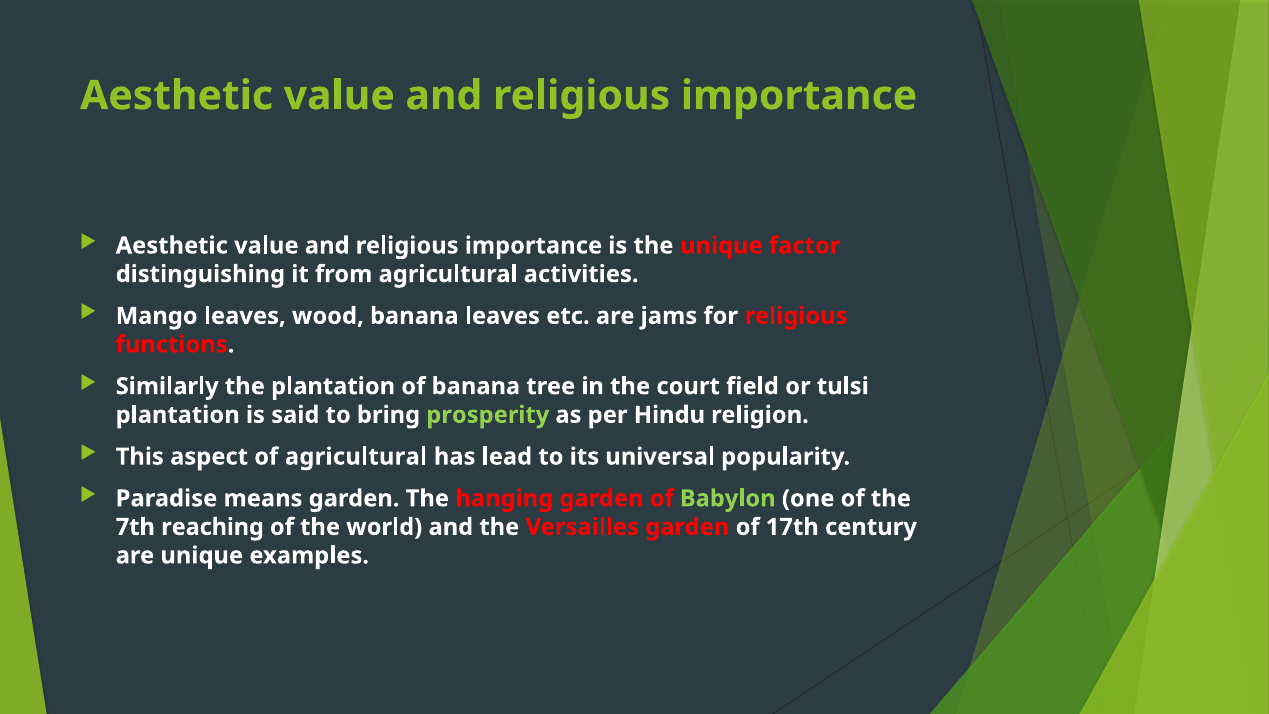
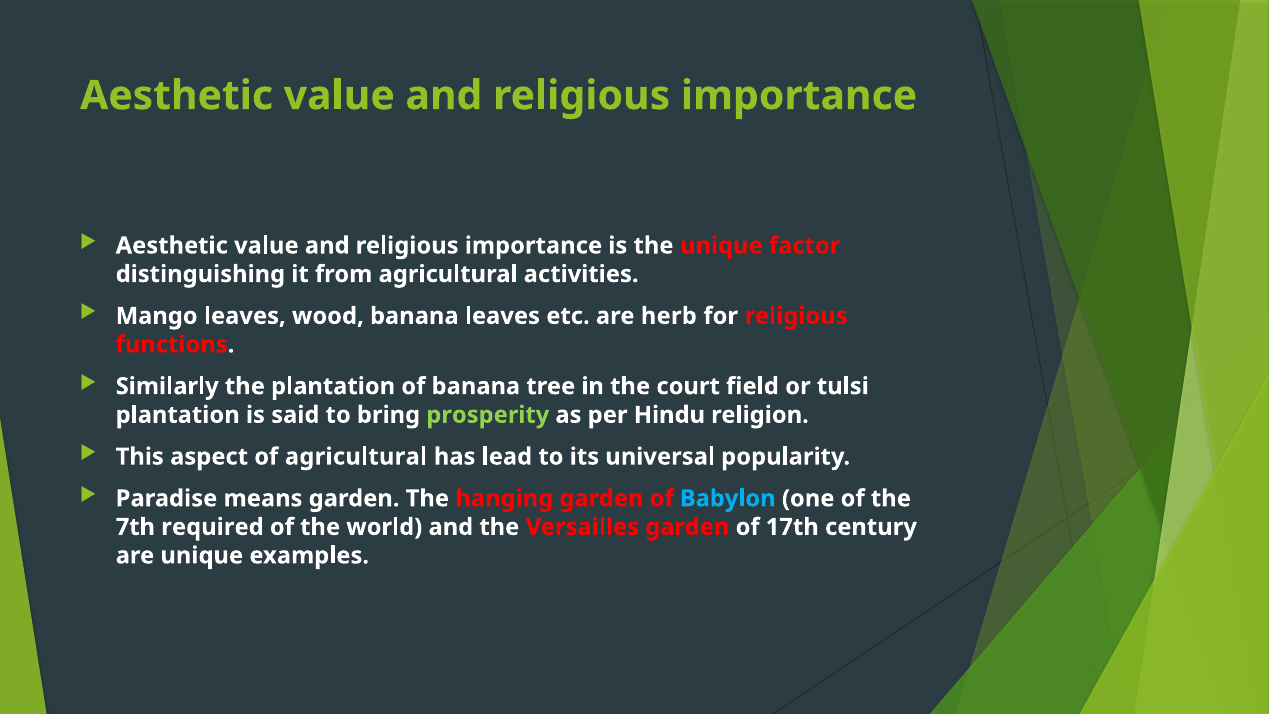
jams: jams -> herb
Babylon colour: light green -> light blue
reaching: reaching -> required
